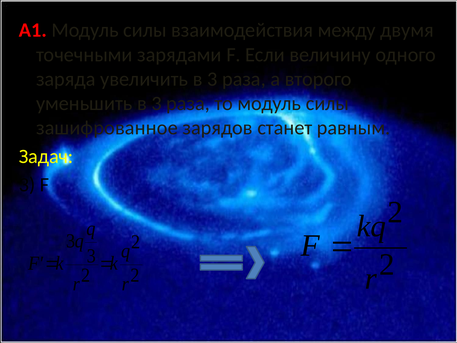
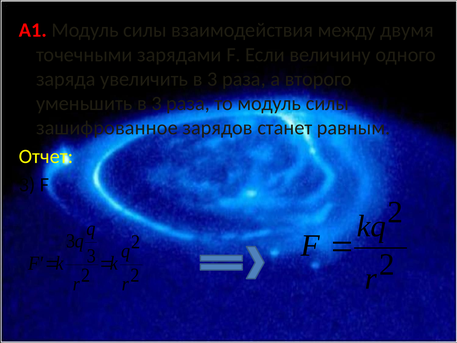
Задач: Задач -> Отчет
